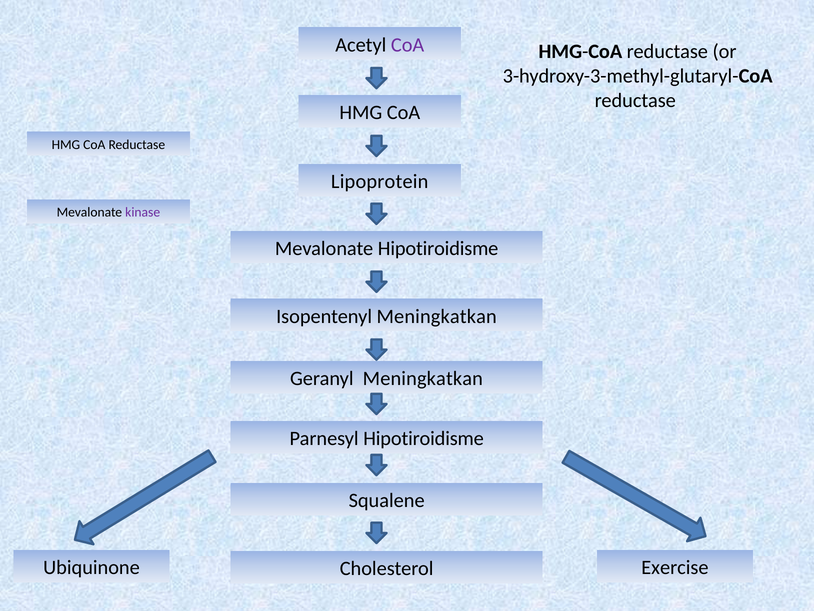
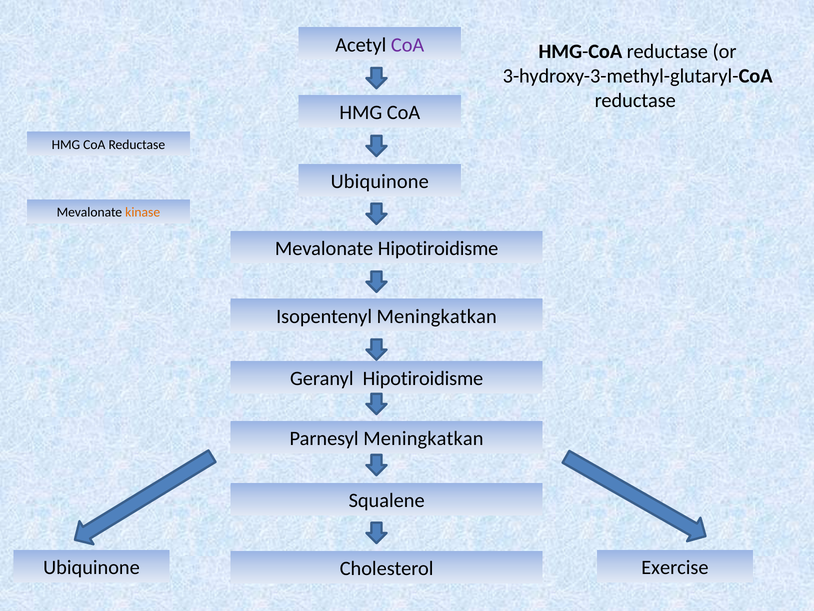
Lipoprotein at (380, 181): Lipoprotein -> Ubiquinone
kinase colour: purple -> orange
Geranyl Meningkatkan: Meningkatkan -> Hipotiroidisme
Parnesyl Hipotiroidisme: Hipotiroidisme -> Meningkatkan
